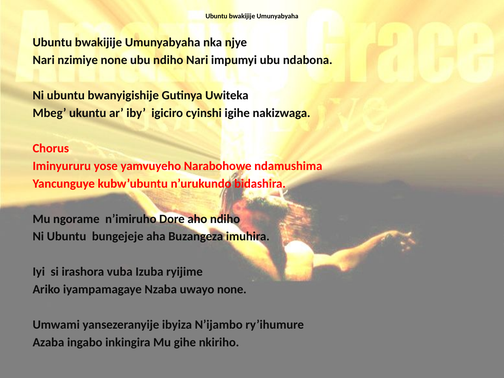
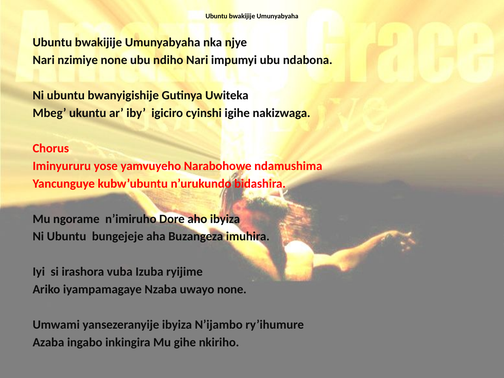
aho ndiho: ndiho -> ibyiza
